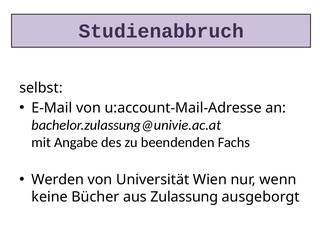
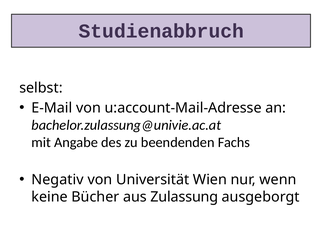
Werden: Werden -> Negativ
